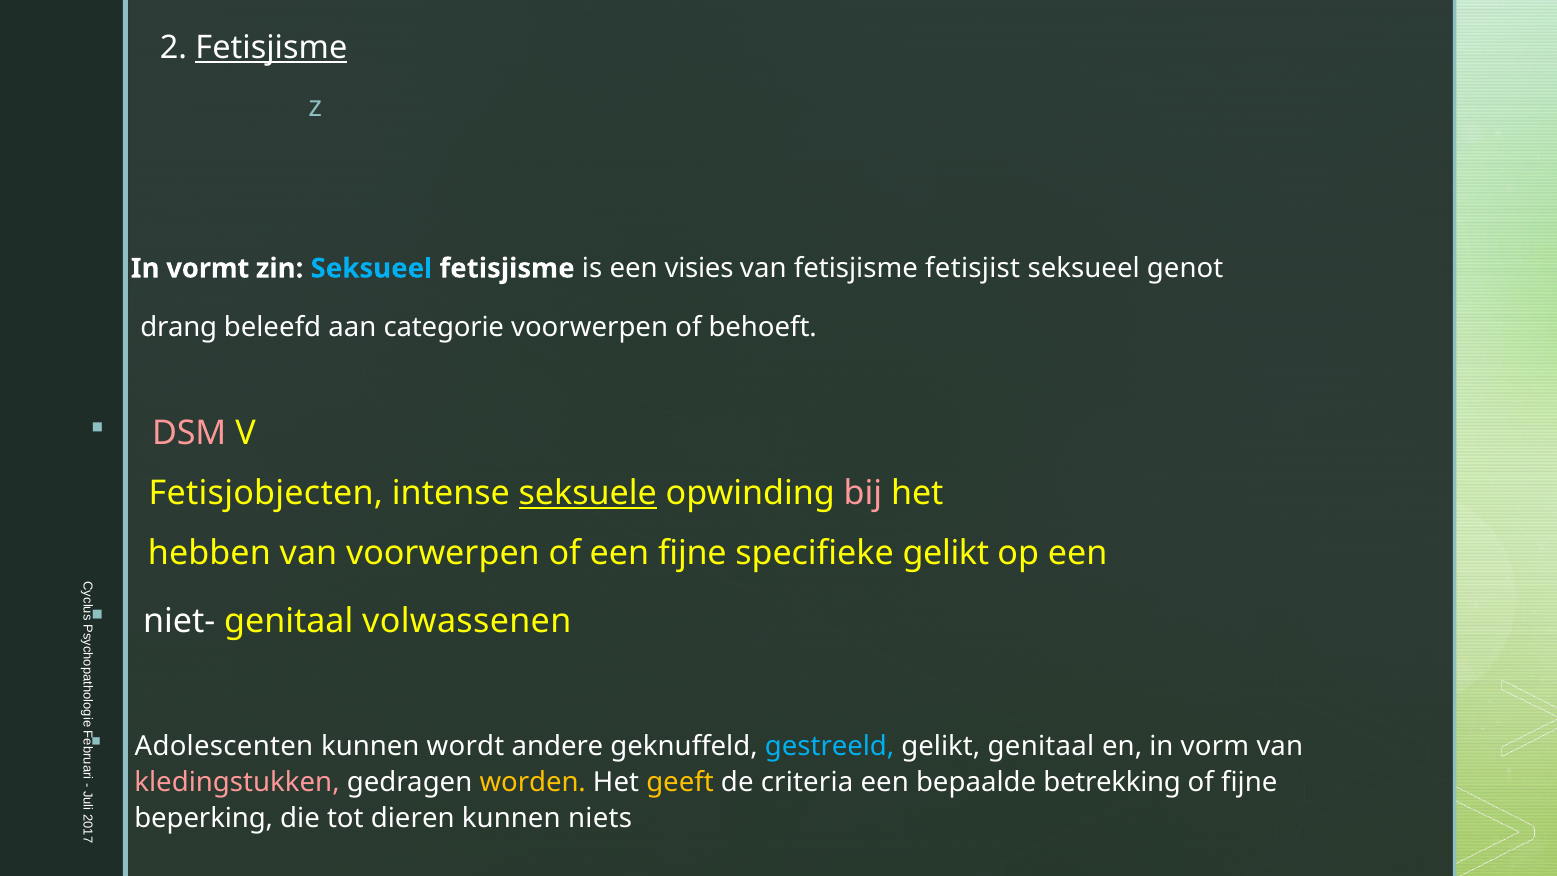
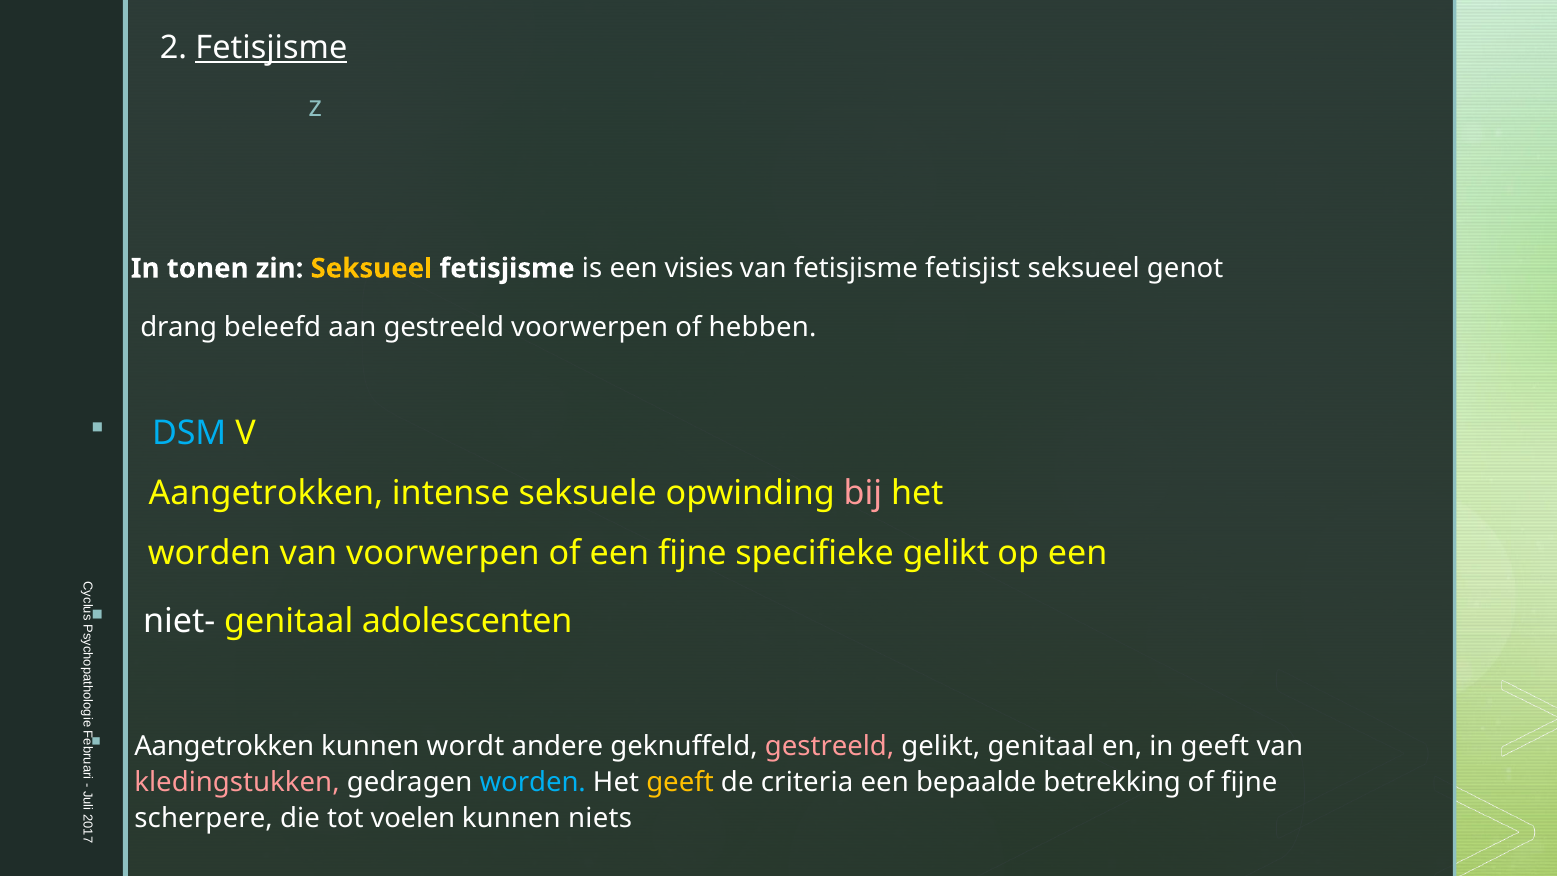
vormt: vormt -> tonen
Seksueel at (371, 268) colour: light blue -> yellow
aan categorie: categorie -> gestreeld
behoeft: behoeft -> hebben
DSM colour: pink -> light blue
Fetisjobjecten at (266, 493): Fetisjobjecten -> Aangetrokken
seksuele underline: present -> none
hebben at (209, 554): hebben -> worden
volwassenen: volwassenen -> adolescenten
Adolescenten at (224, 747): Adolescenten -> Aangetrokken
gestreeld at (830, 747) colour: light blue -> pink
in vorm: vorm -> geeft
worden at (533, 782) colour: yellow -> light blue
beperking: beperking -> scherpere
dieren: dieren -> voelen
